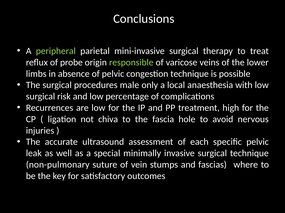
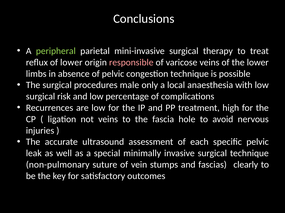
of probe: probe -> lower
responsible colour: light green -> pink
not chiva: chiva -> veins
where: where -> clearly
